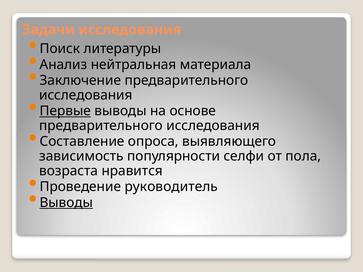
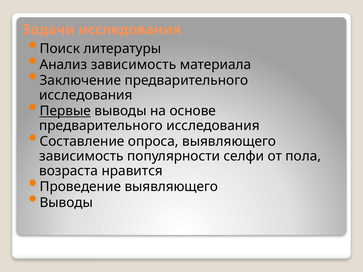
Анализ нейтральная: нейтральная -> зависимость
Проведение руководитель: руководитель -> выявляющего
Выводы at (66, 203) underline: present -> none
